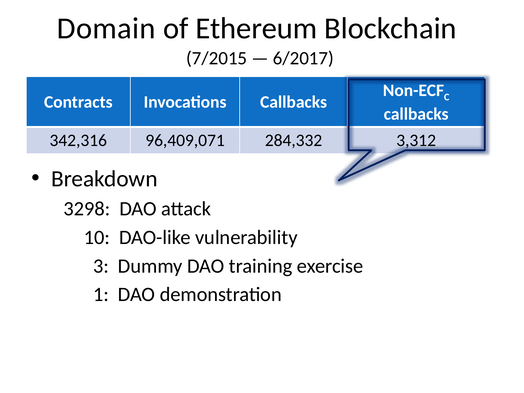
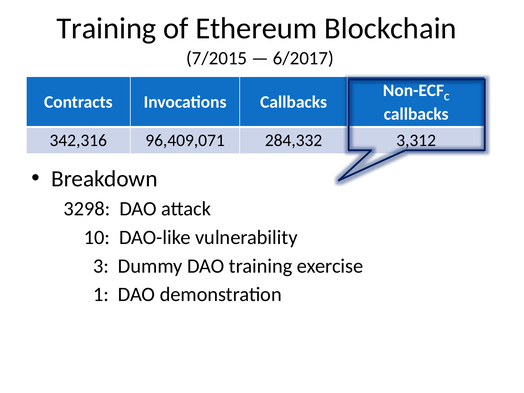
Domain at (106, 28): Domain -> Training
